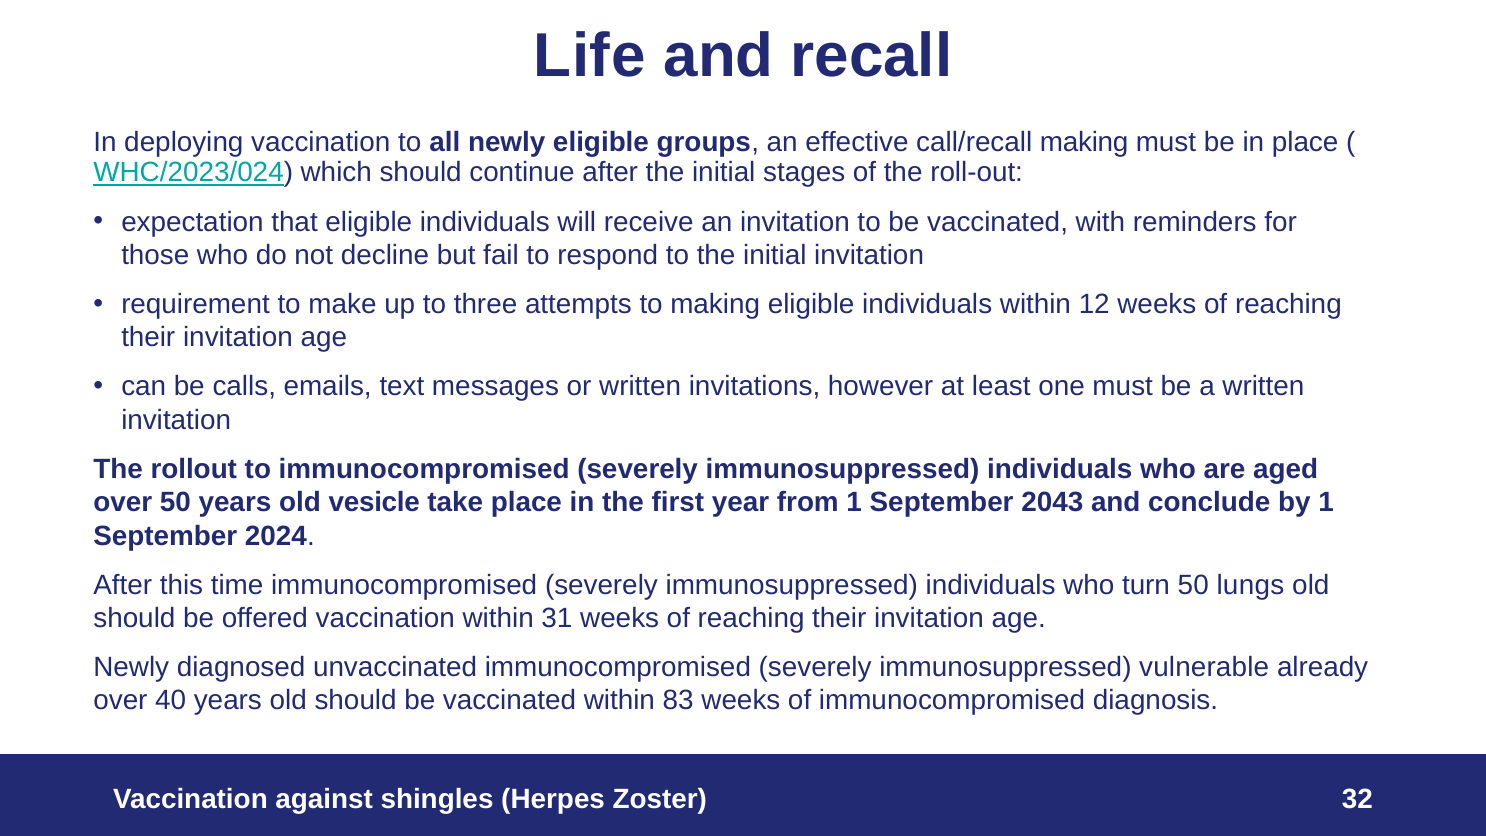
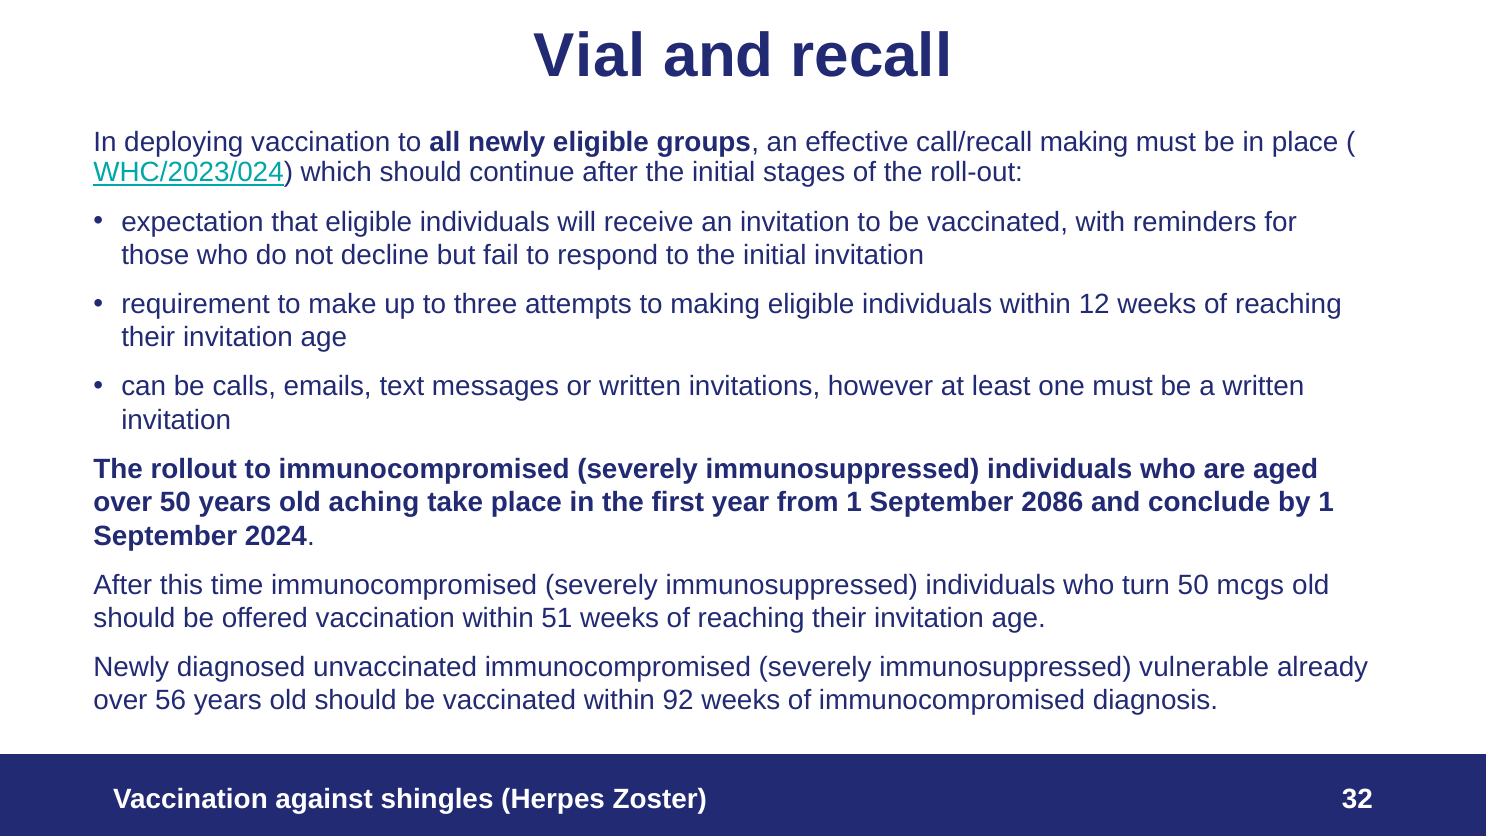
Life: Life -> Vial
vesicle: vesicle -> aching
2043: 2043 -> 2086
lungs: lungs -> mcgs
31: 31 -> 51
40: 40 -> 56
83: 83 -> 92
